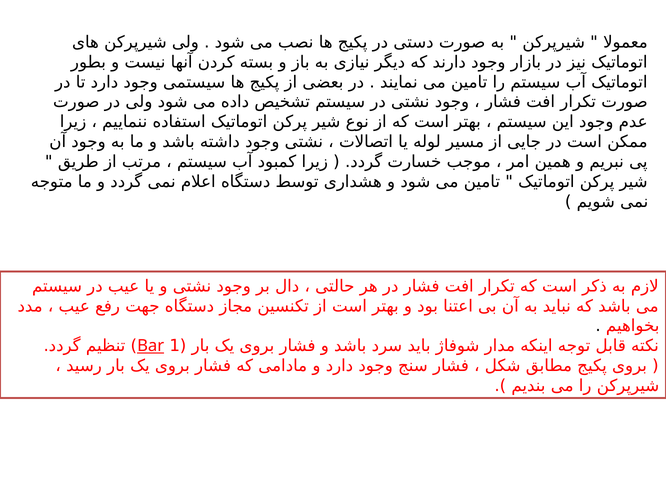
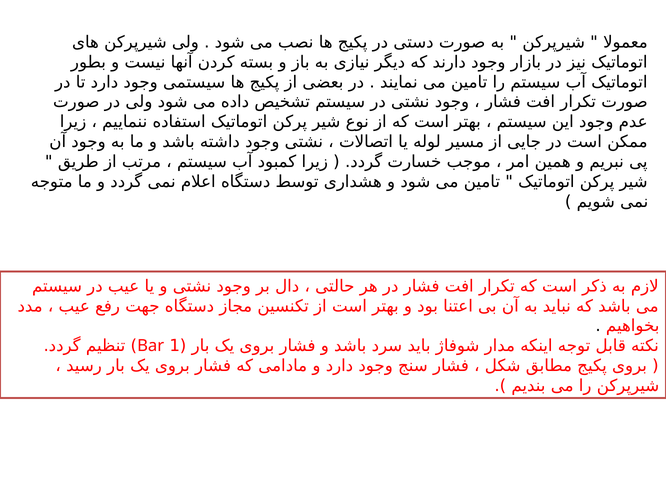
Bar underline: present -> none
